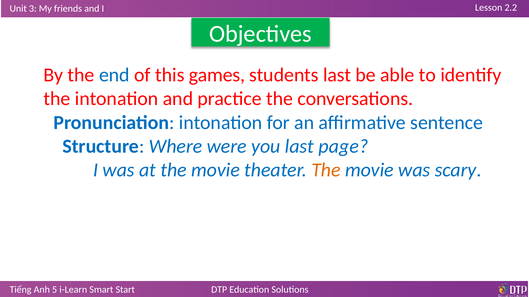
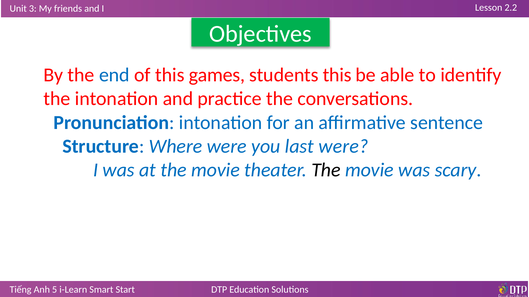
students last: last -> this
last page: page -> were
The at (326, 170) colour: orange -> black
